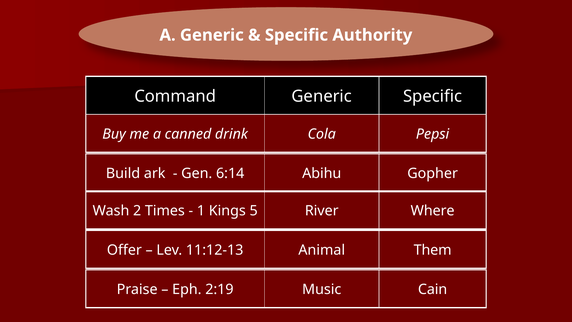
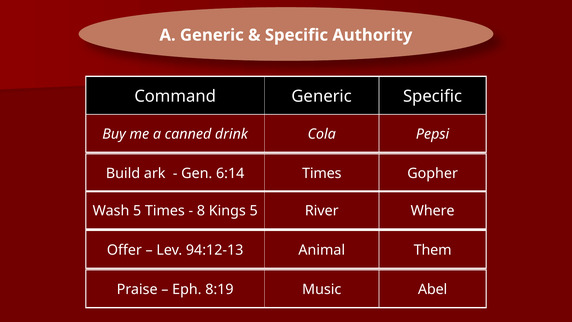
6:14 Abihu: Abihu -> Times
Wash 2: 2 -> 5
1: 1 -> 8
11:12-13: 11:12-13 -> 94:12-13
2:19: 2:19 -> 8:19
Cain: Cain -> Abel
